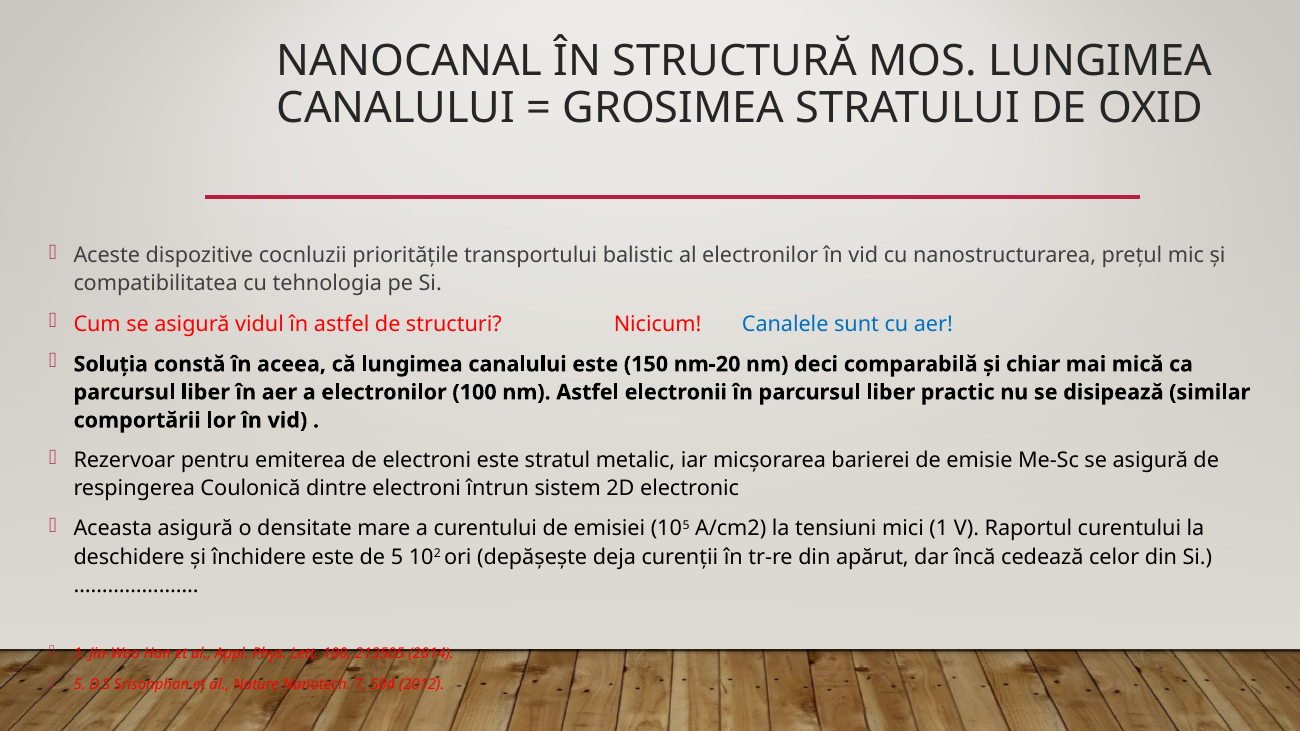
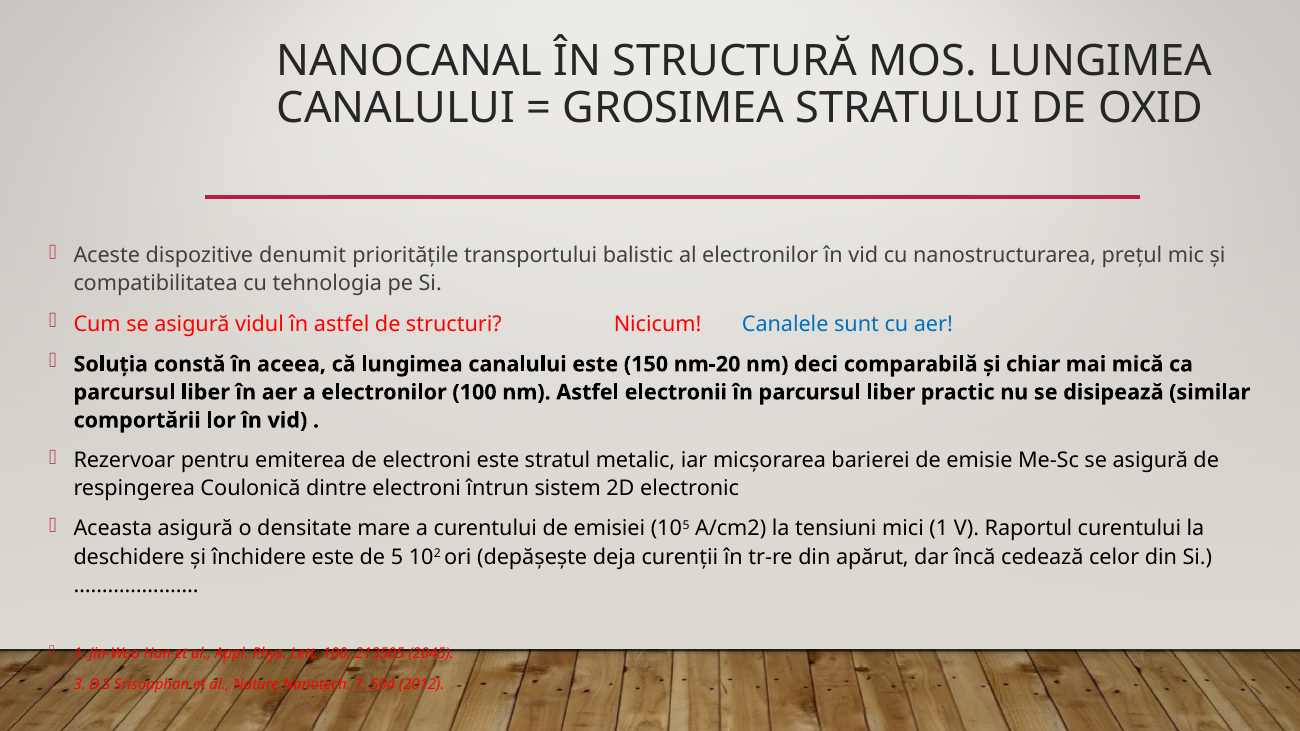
cocnluzii: cocnluzii -> denumit
2014: 2014 -> 2045
5 at (79, 685): 5 -> 3
